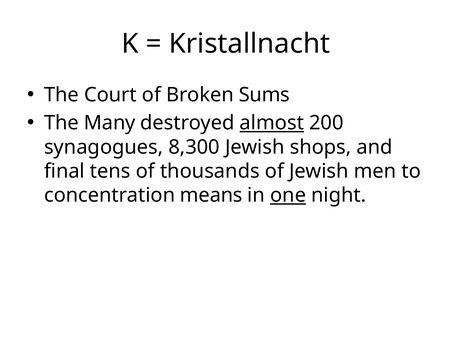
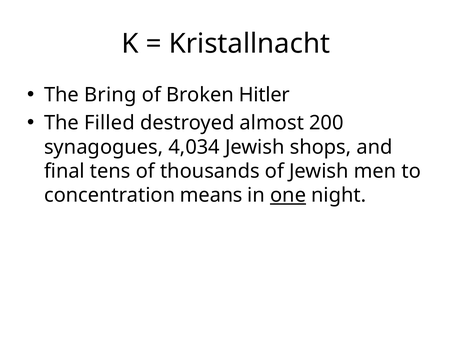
Court: Court -> Bring
Sums: Sums -> Hitler
Many: Many -> Filled
almost underline: present -> none
8,300: 8,300 -> 4,034
